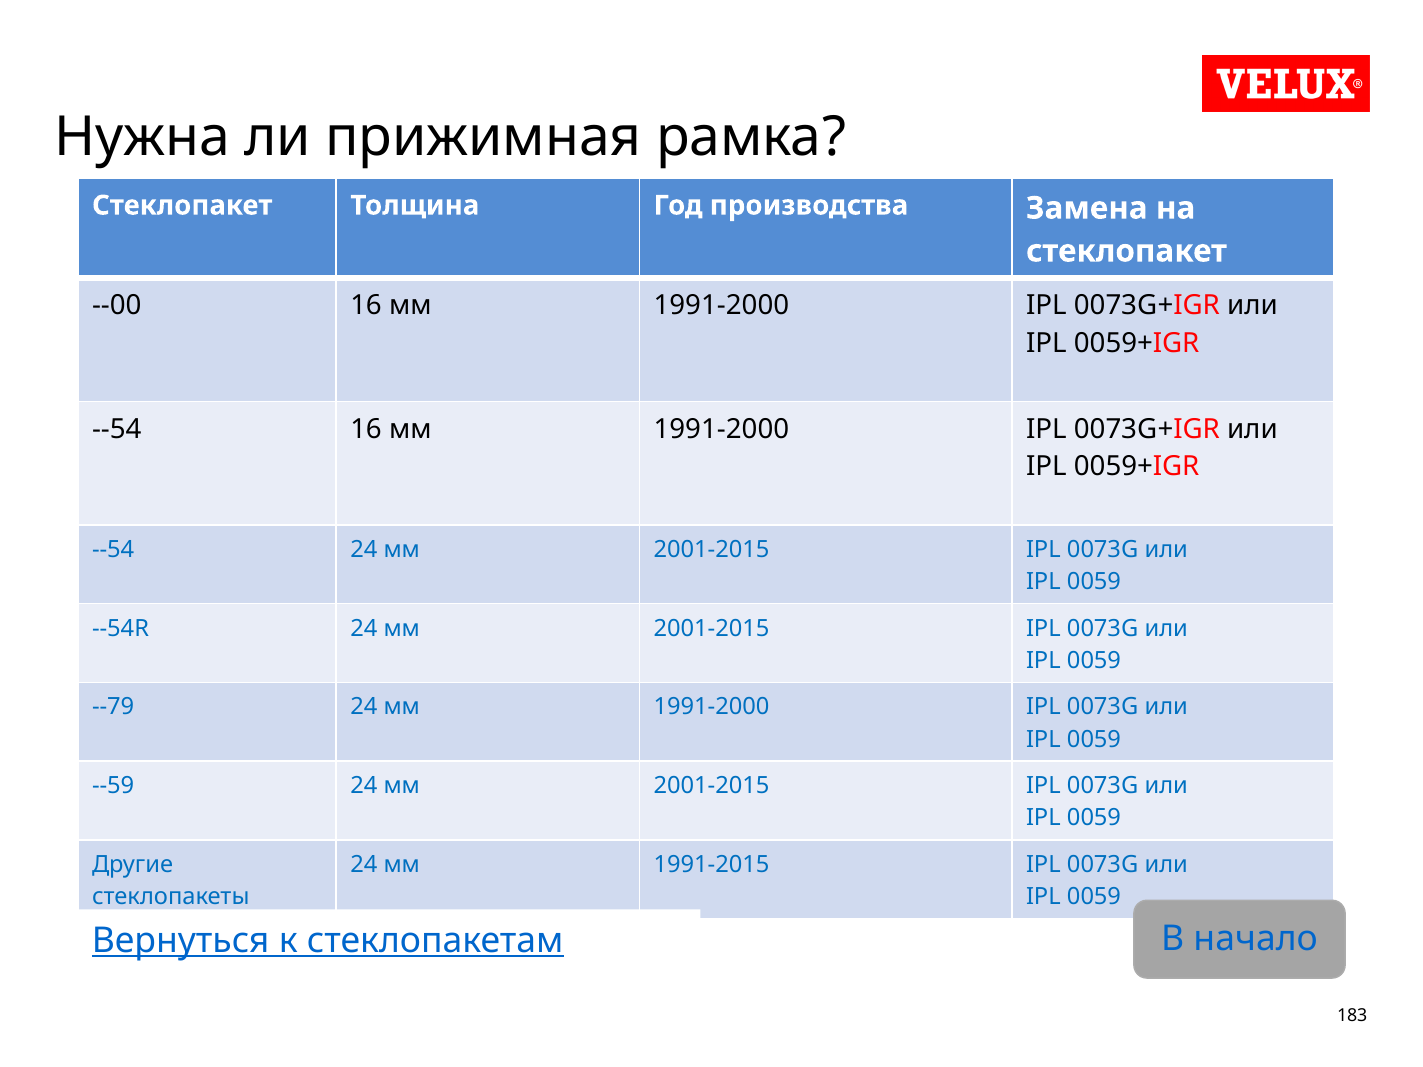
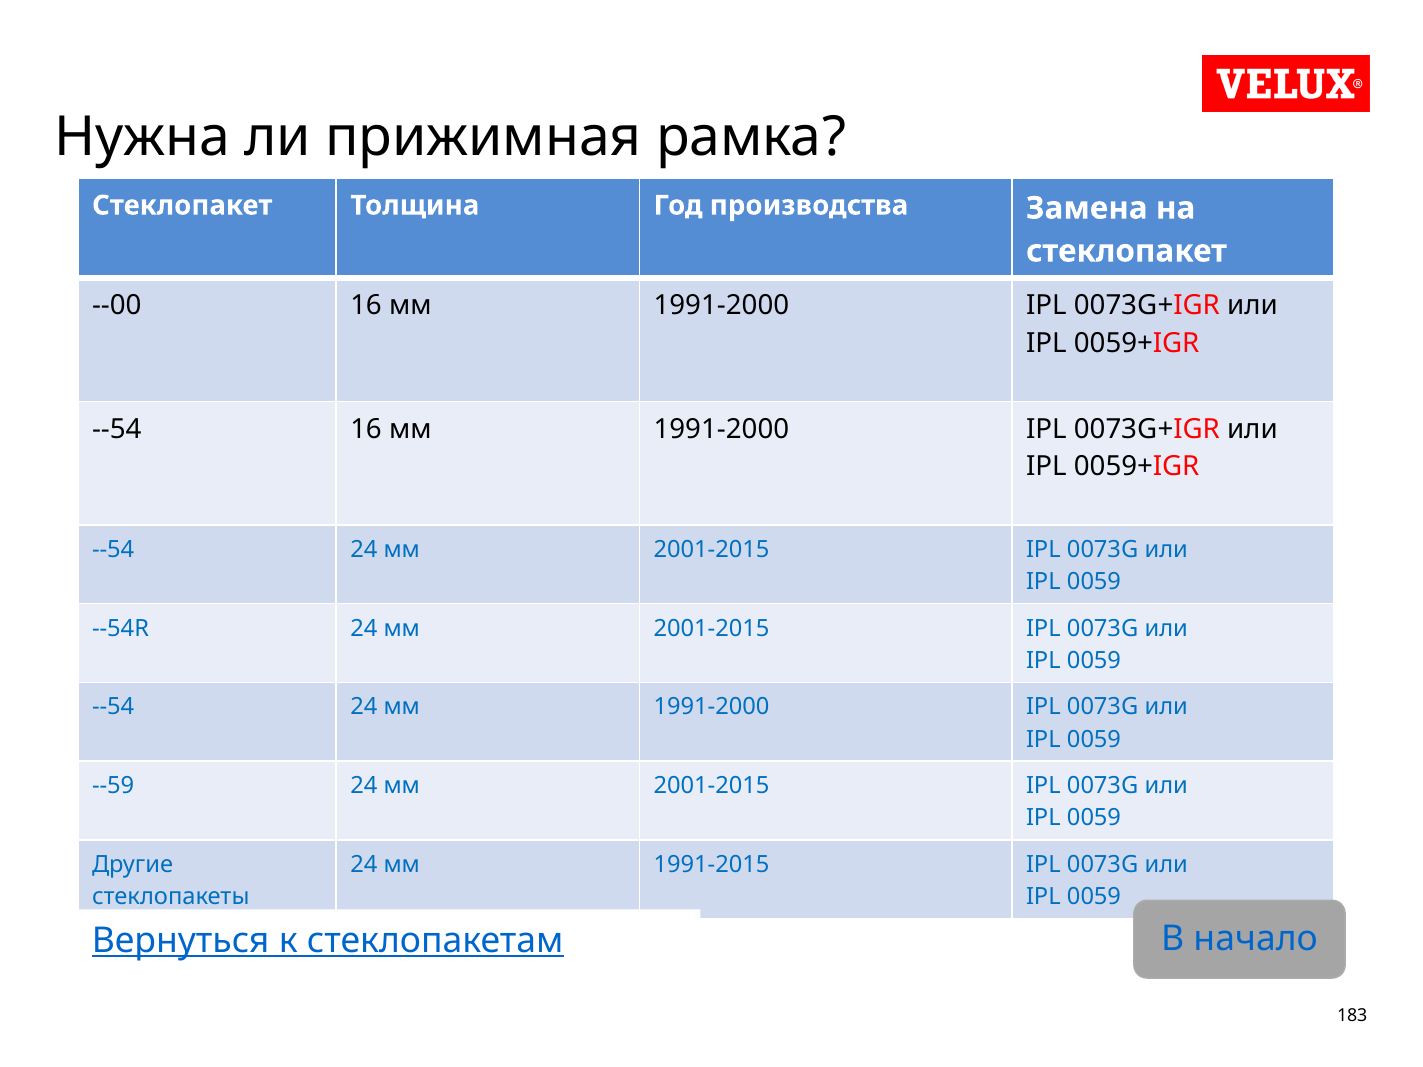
--79 at (113, 707): --79 -> --54
